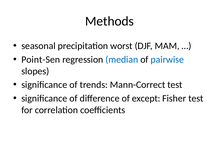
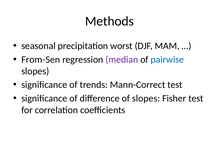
Point-Sen: Point-Sen -> From-Sen
median colour: blue -> purple
of except: except -> slopes
